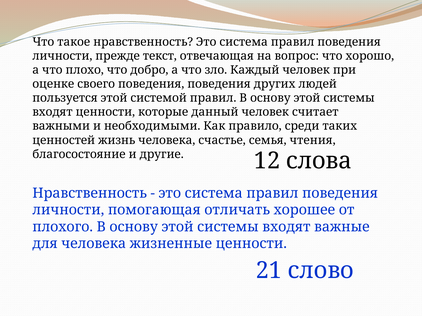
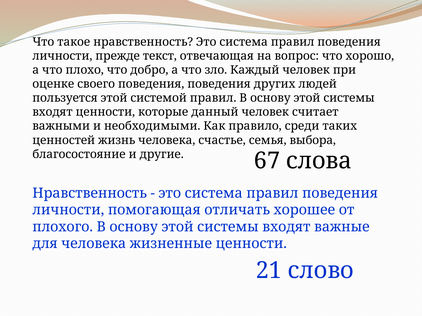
чтения: чтения -> выбора
12: 12 -> 67
